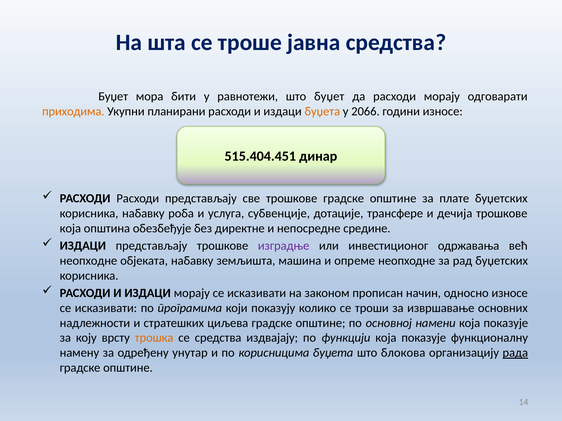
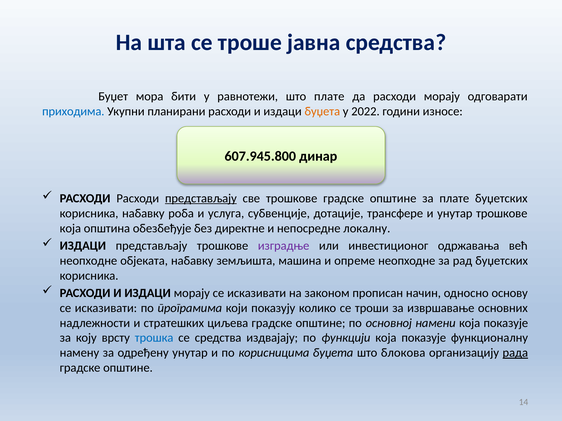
што буџет: буџет -> плате
приходима colour: orange -> blue
2066: 2066 -> 2022
515.404.451: 515.404.451 -> 607.945.800
представљају at (201, 199) underline: none -> present
и дечија: дечија -> унутар
средине: средине -> локалну
односно износе: износе -> основу
трошка colour: orange -> blue
